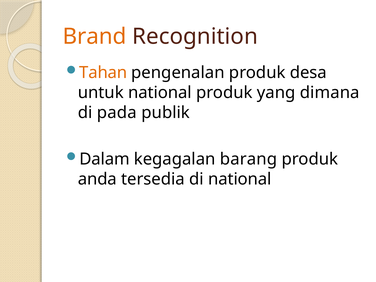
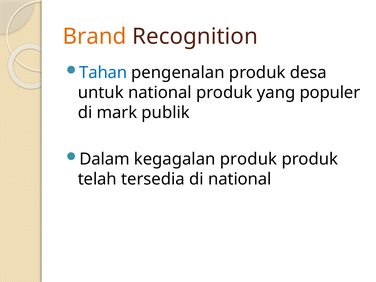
Tahan colour: orange -> blue
dimana: dimana -> populer
pada: pada -> mark
kegagalan barang: barang -> produk
anda: anda -> telah
